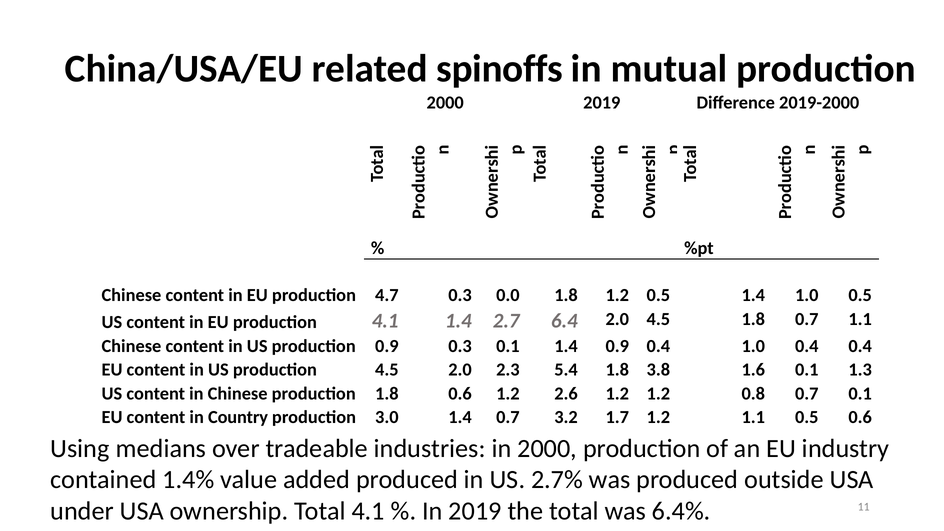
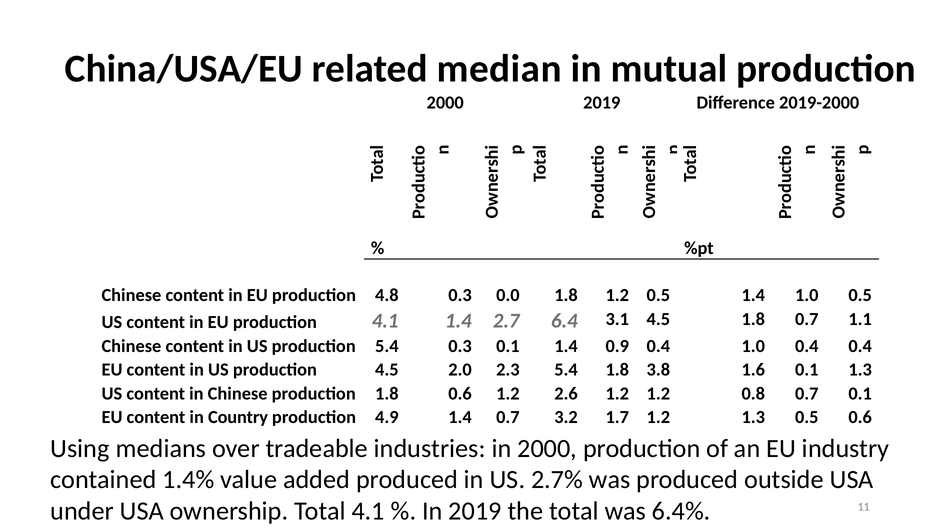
spinoffs: spinoffs -> median
4.7: 4.7 -> 4.8
6.4 2.0: 2.0 -> 3.1
production 0.9: 0.9 -> 5.4
3.0: 3.0 -> 4.9
1.2 1.1: 1.1 -> 1.3
